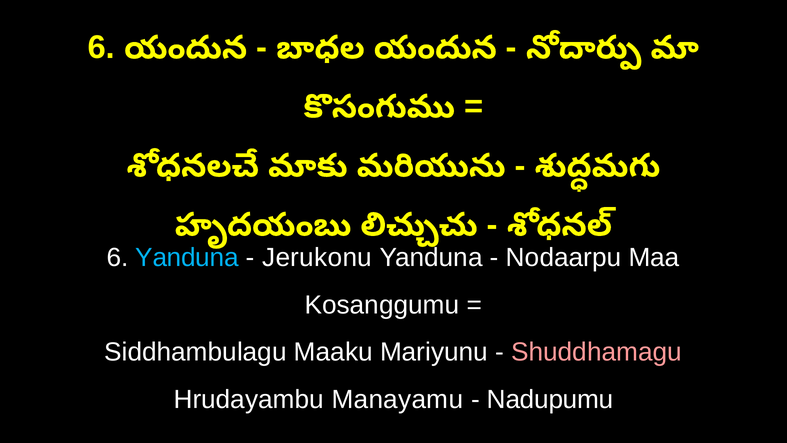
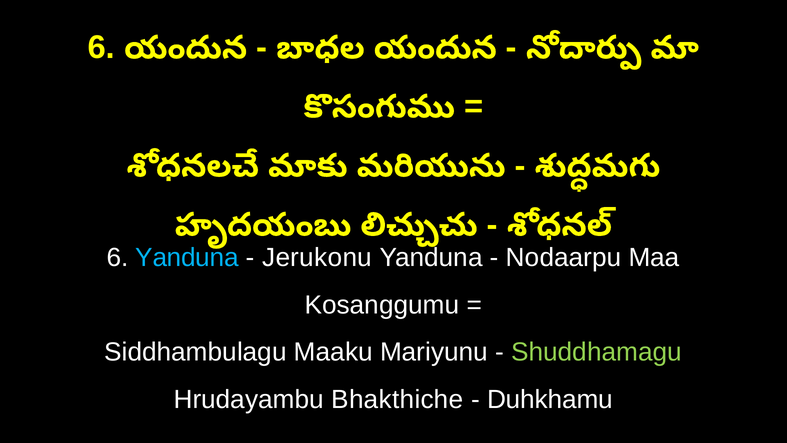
Shuddhamagu colour: pink -> light green
Manayamu: Manayamu -> Bhakthiche
Nadupumu: Nadupumu -> Duhkhamu
